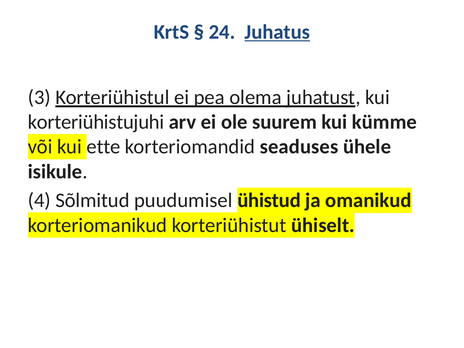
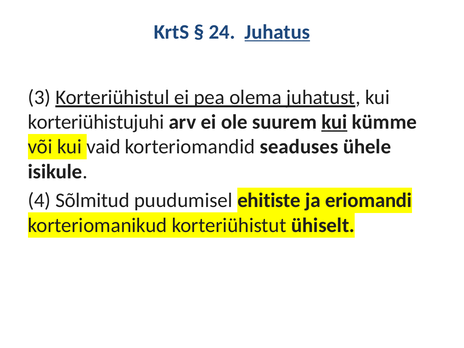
kui at (334, 122) underline: none -> present
ette: ette -> vaid
ühistud: ühistud -> ehitiste
omanikud: omanikud -> eriomandi
